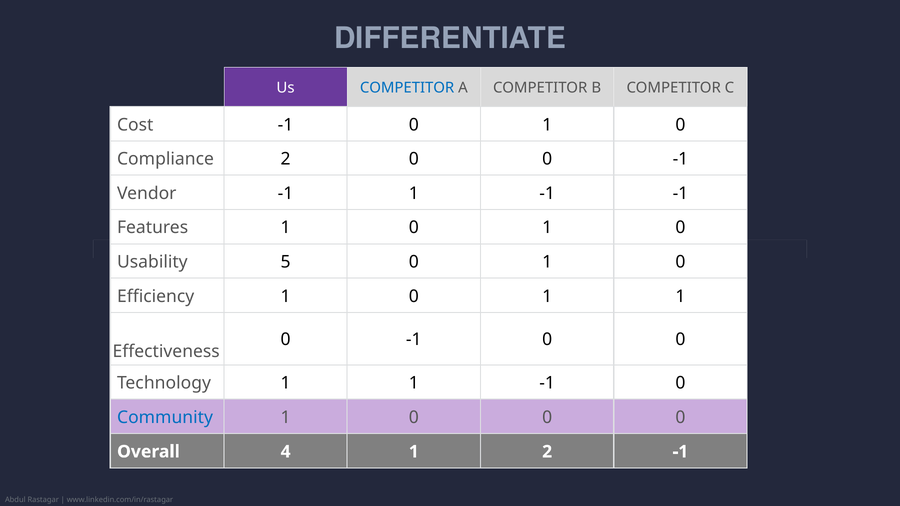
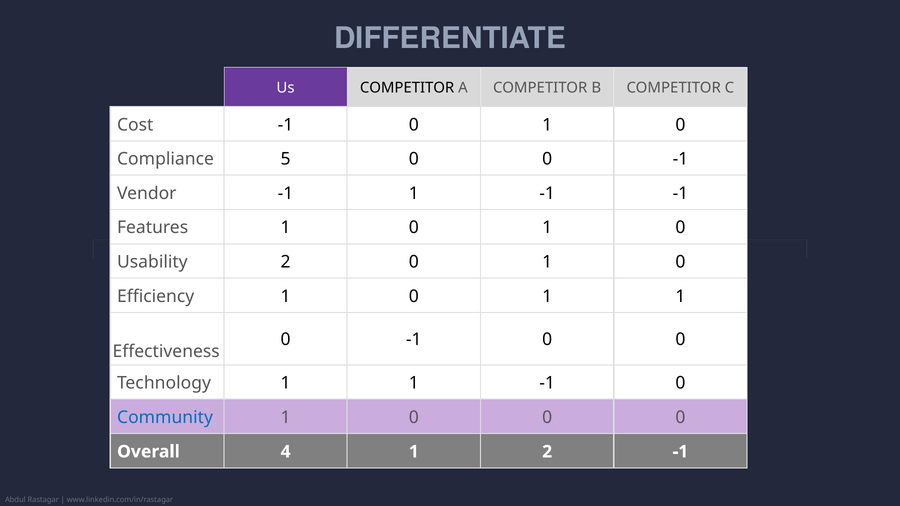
COMPETITOR at (407, 88) colour: blue -> black
Compliance 2: 2 -> 5
Usability 5: 5 -> 2
